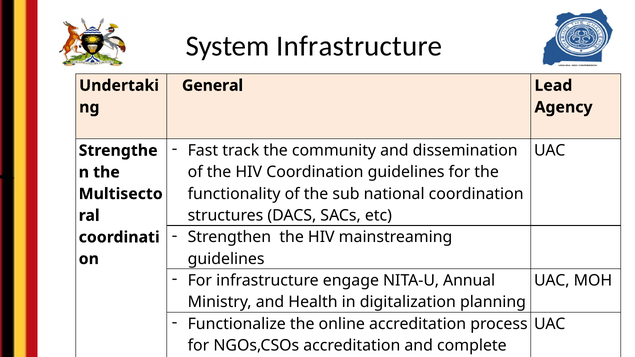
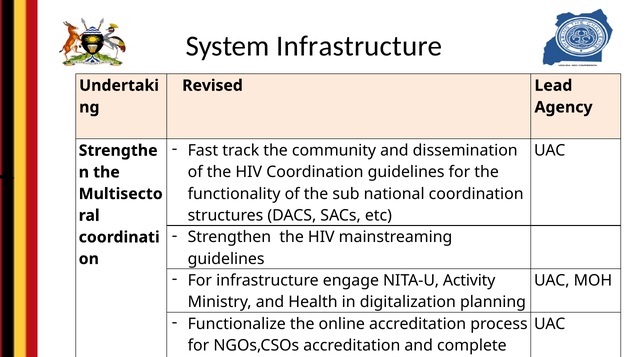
General: General -> Revised
Annual: Annual -> Activity
